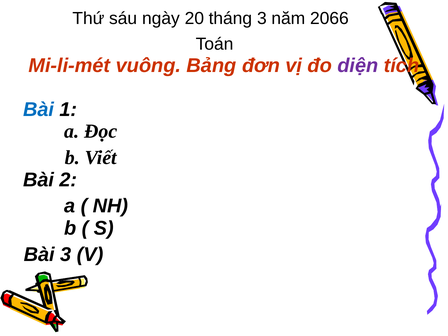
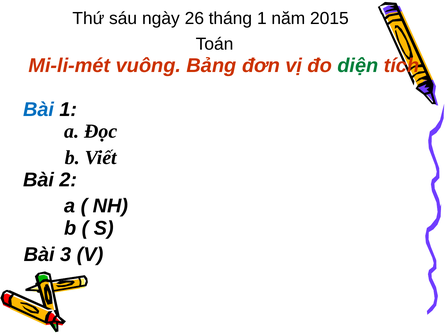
20: 20 -> 26
tháng 3: 3 -> 1
2066: 2066 -> 2015
diện colour: purple -> green
